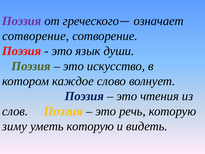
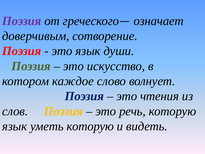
сотворение at (36, 36): сотворение -> доверчивым
зиму at (15, 126): зиму -> язык
